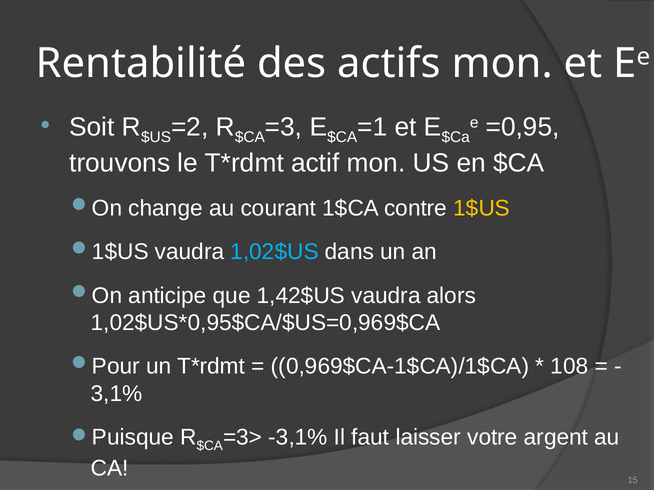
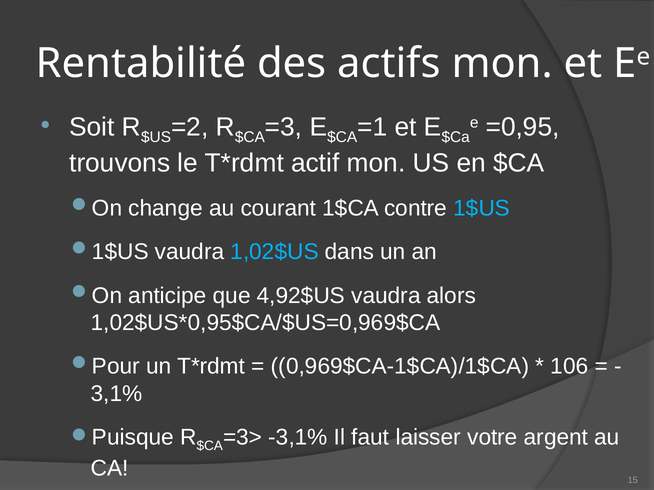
1$US colour: yellow -> light blue
1,42$US: 1,42$US -> 4,92$US
108: 108 -> 106
